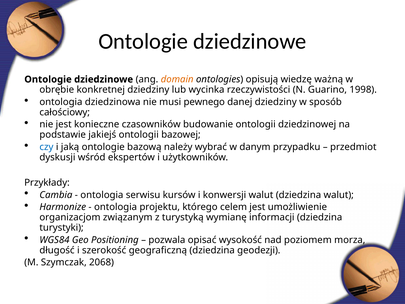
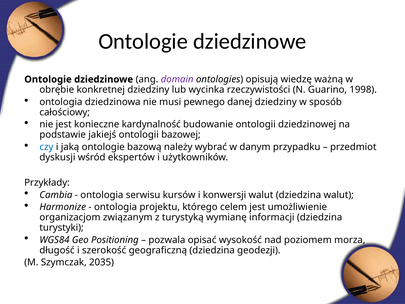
domain colour: orange -> purple
czasowników: czasowników -> kardynalność
2068: 2068 -> 2035
